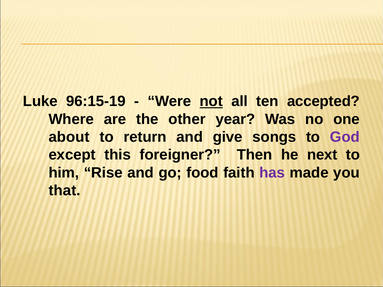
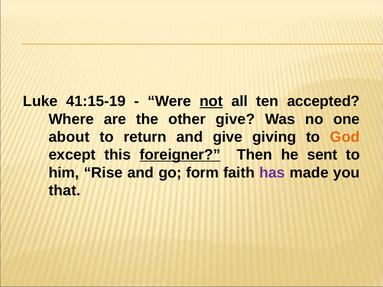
96:15-19: 96:15-19 -> 41:15-19
other year: year -> give
songs: songs -> giving
God colour: purple -> orange
foreigner underline: none -> present
next: next -> sent
food: food -> form
